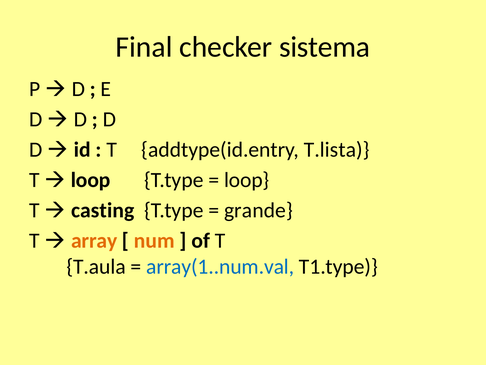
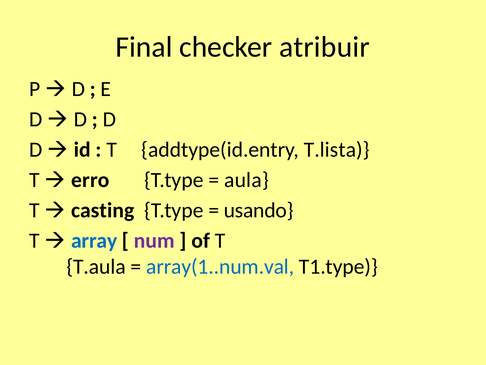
sistema: sistema -> atribuir
loop at (91, 180): loop -> erro
loop at (247, 180): loop -> aula
grande: grande -> usando
array colour: orange -> blue
num colour: orange -> purple
